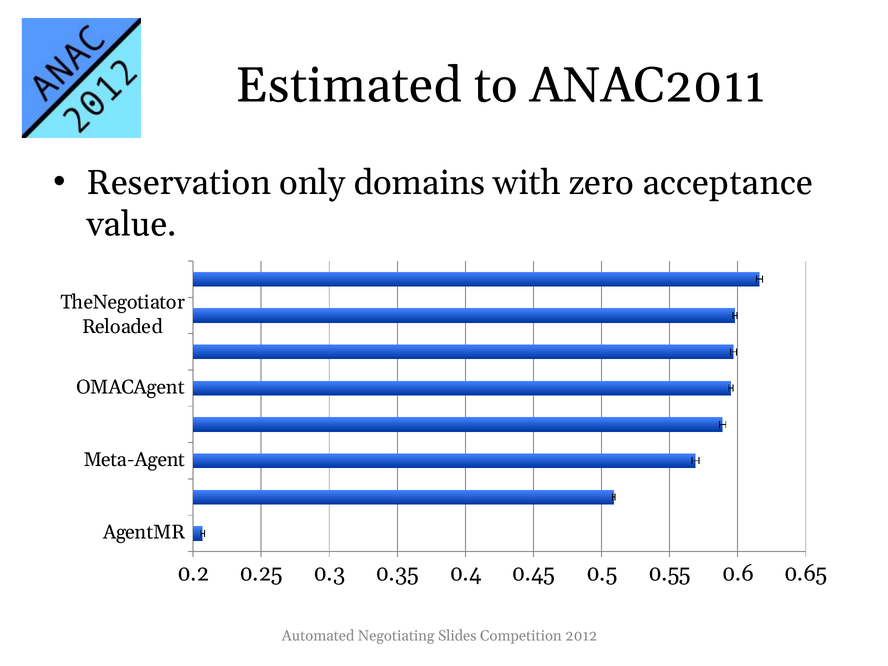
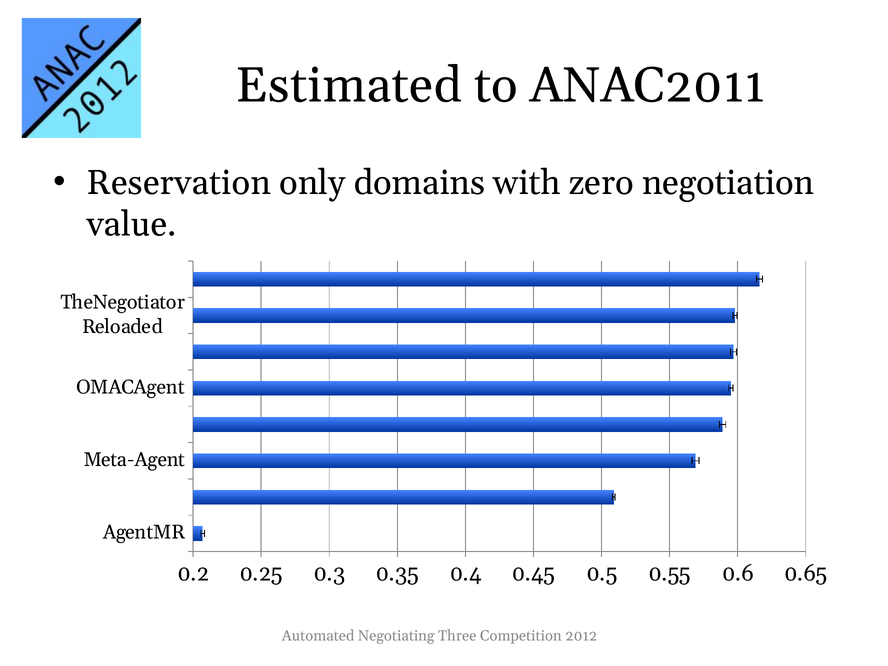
acceptance: acceptance -> negotiation
Slides: Slides -> Three
